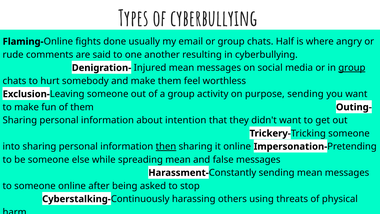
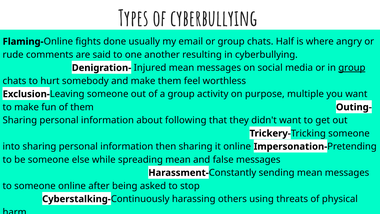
purpose sending: sending -> multiple
intention: intention -> following
then underline: present -> none
